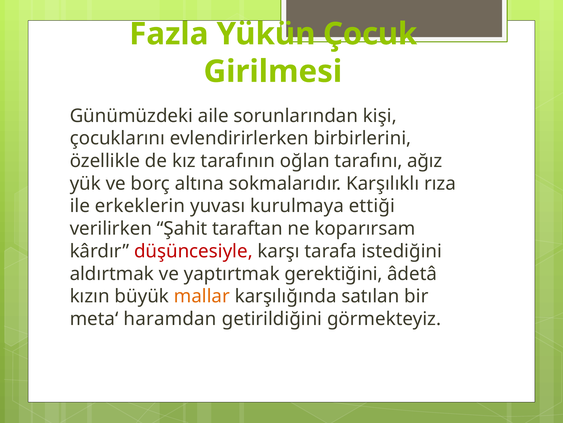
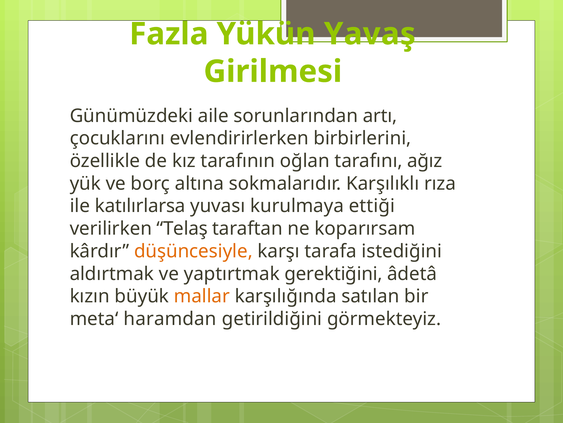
Çocuk: Çocuk -> Yavaş
kişi: kişi -> artı
erkeklerin: erkeklerin -> katılırlarsa
Şahit: Şahit -> Telaş
düşüncesiyle colour: red -> orange
